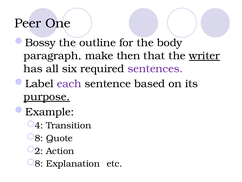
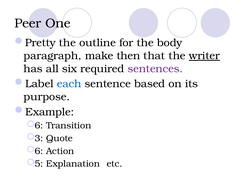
Bossy: Bossy -> Pretty
each colour: purple -> blue
purpose underline: present -> none
4 at (39, 125): 4 -> 6
8 at (39, 138): 8 -> 3
2 at (39, 151): 2 -> 6
8 at (39, 163): 8 -> 5
